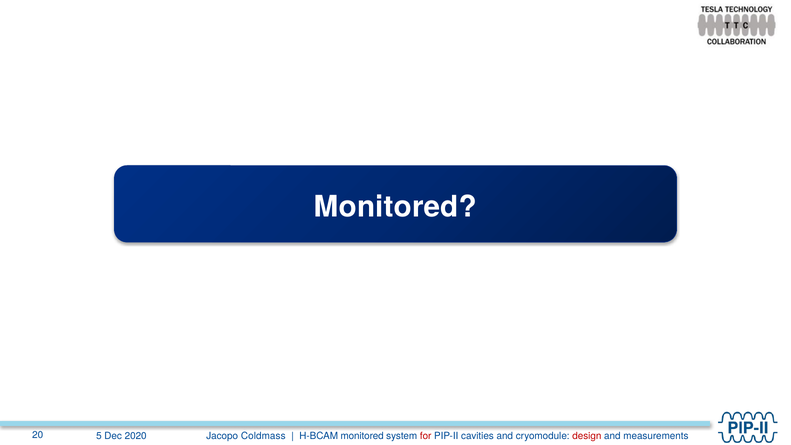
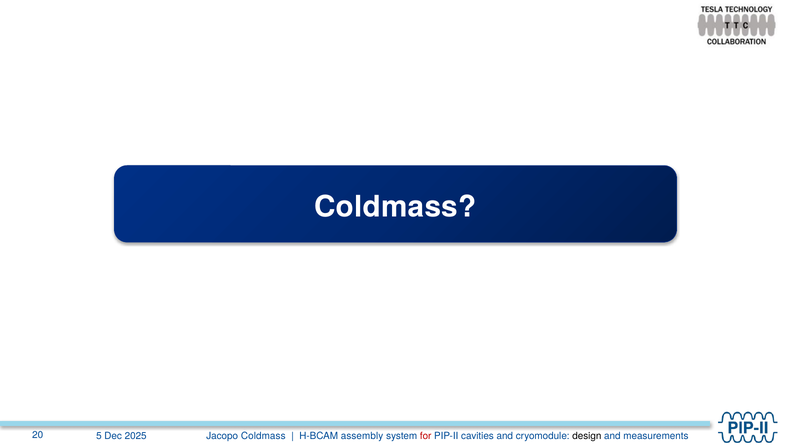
Monitored at (395, 207): Monitored -> Coldmass
H-BCAM monitored: monitored -> assembly
design colour: red -> black
2020: 2020 -> 2025
